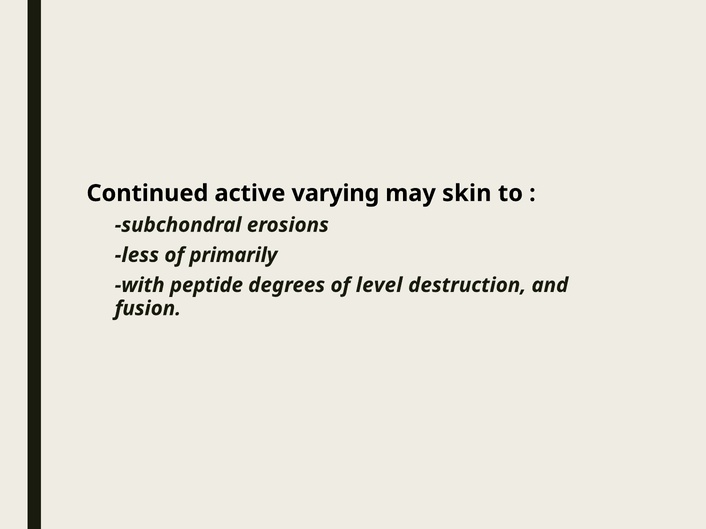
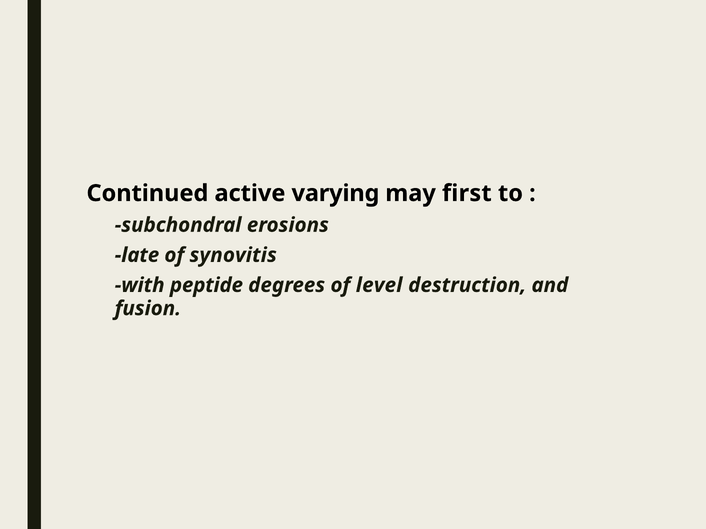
skin: skin -> first
less: less -> late
primarily: primarily -> synovitis
